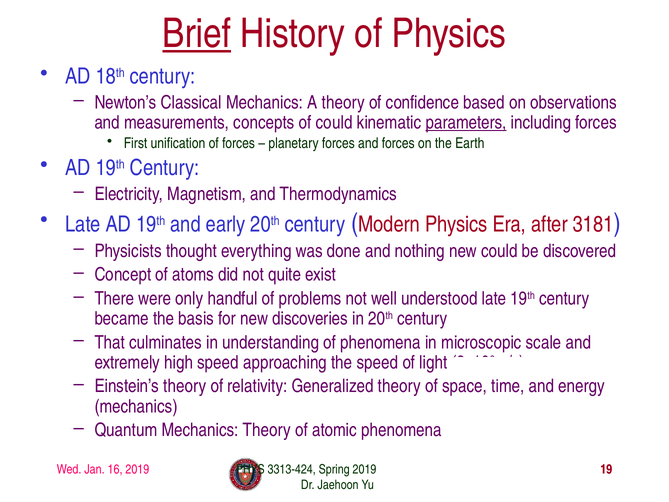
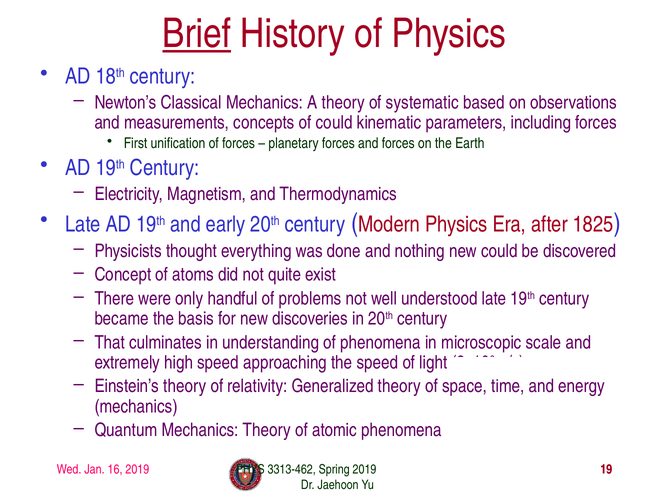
confidence: confidence -> systematic
parameters underline: present -> none
3181: 3181 -> 1825
3313-424: 3313-424 -> 3313-462
